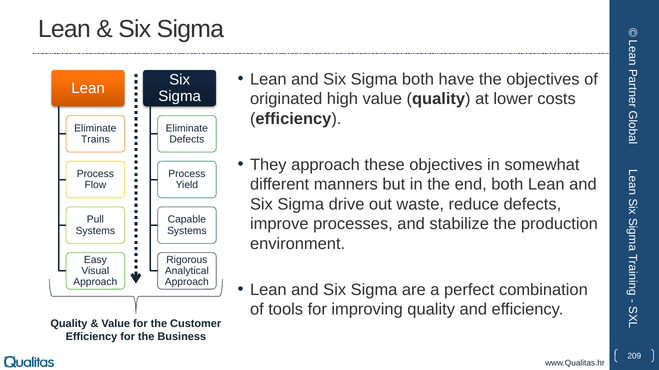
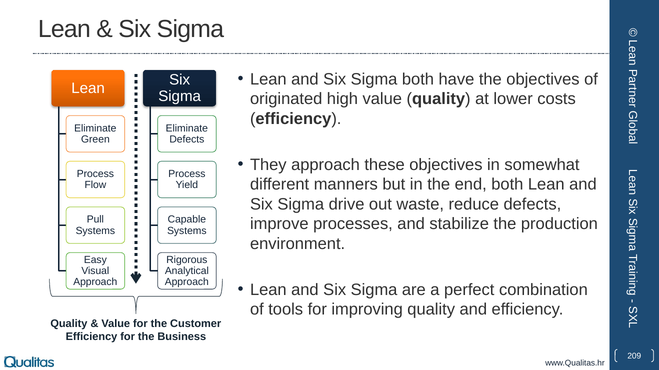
Trains: Trains -> Green
